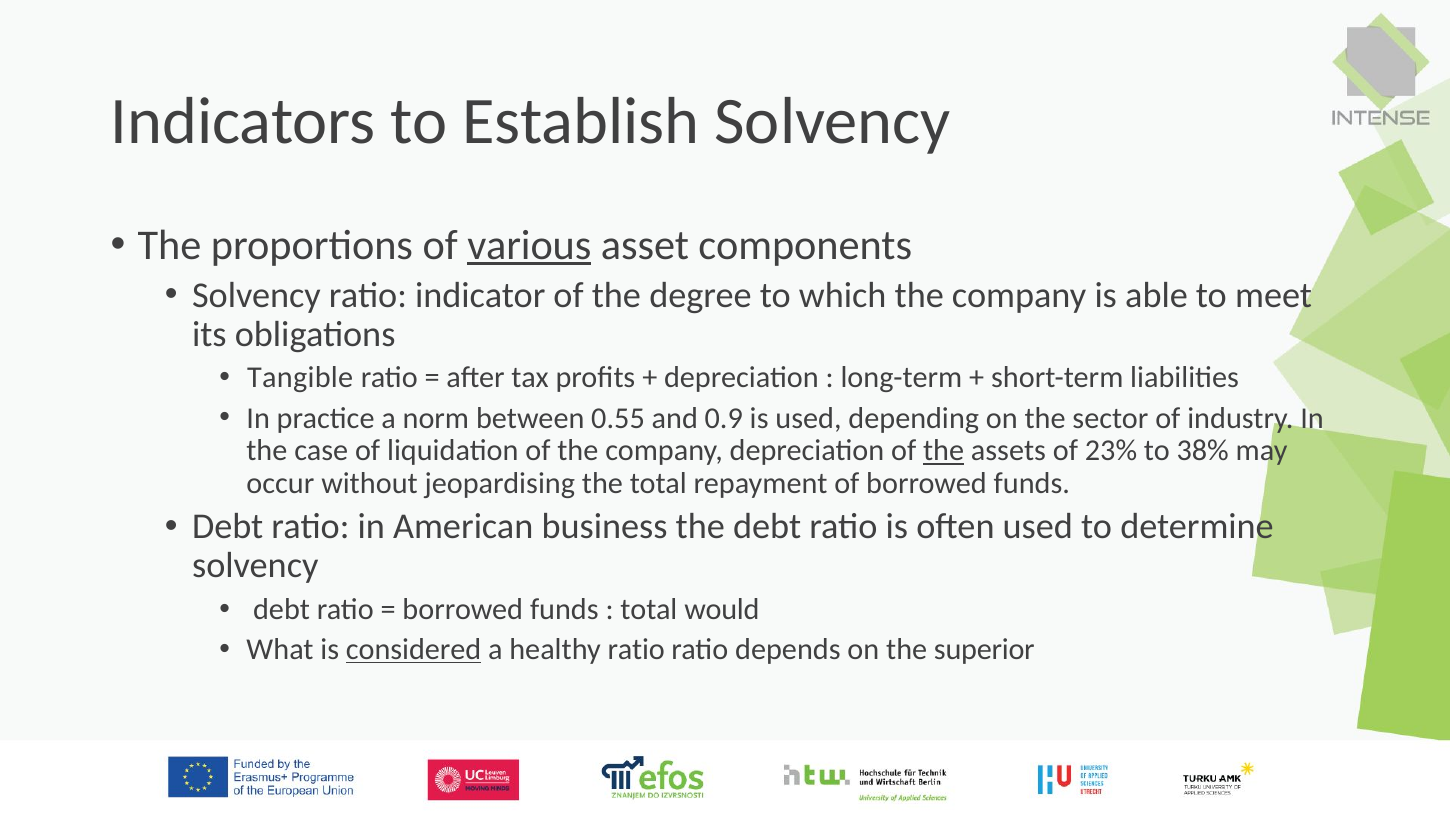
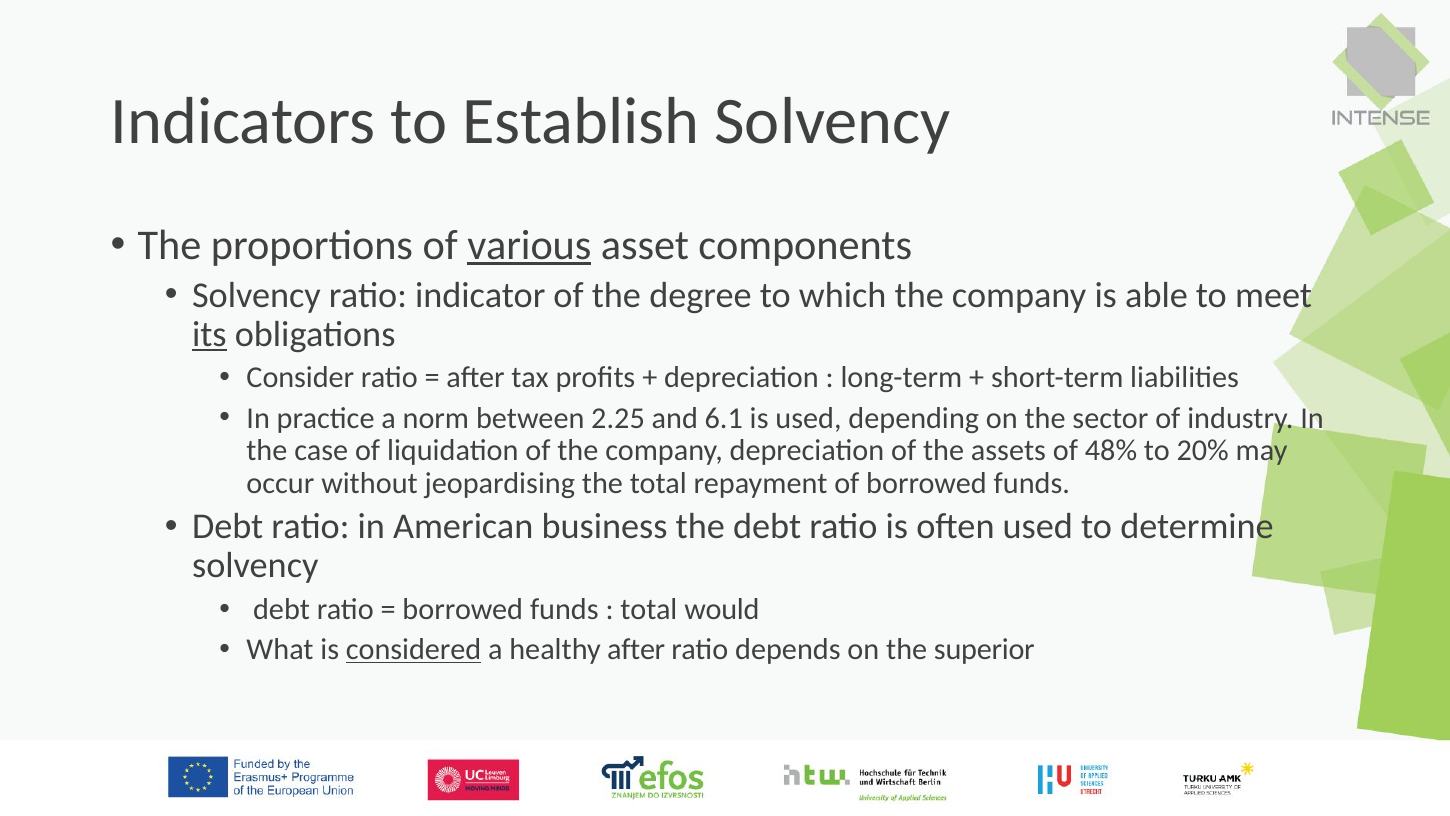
its underline: none -> present
Tangible: Tangible -> Consider
0.55: 0.55 -> 2.25
0.9: 0.9 -> 6.1
the at (944, 450) underline: present -> none
23%: 23% -> 48%
38%: 38% -> 20%
healthy ratio: ratio -> after
